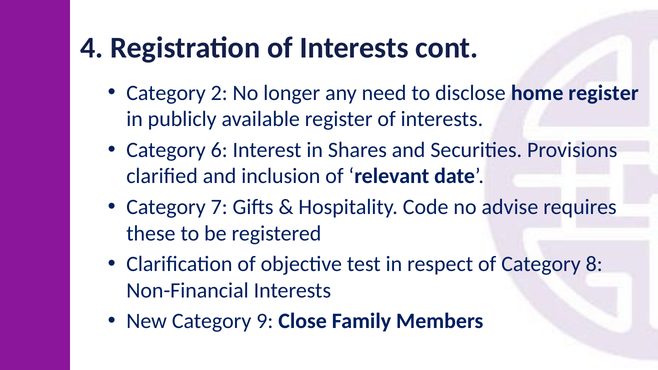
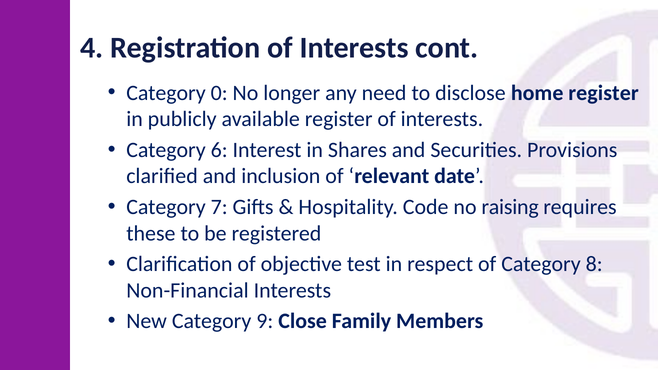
2: 2 -> 0
advise: advise -> raising
